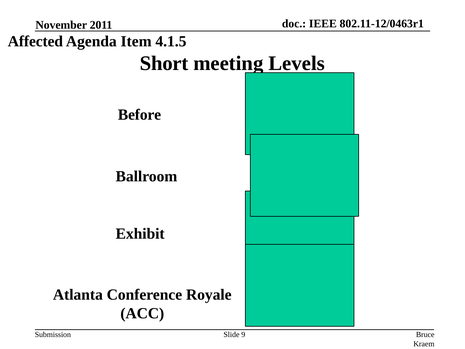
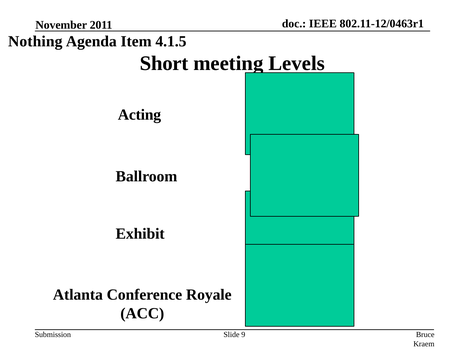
Affected: Affected -> Nothing
Before: Before -> Acting
